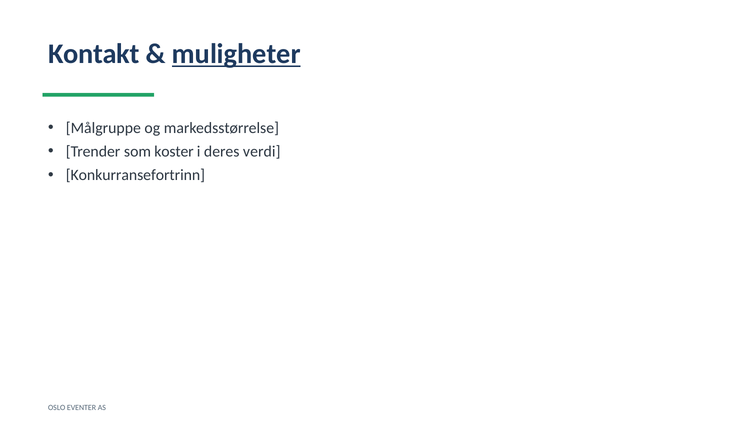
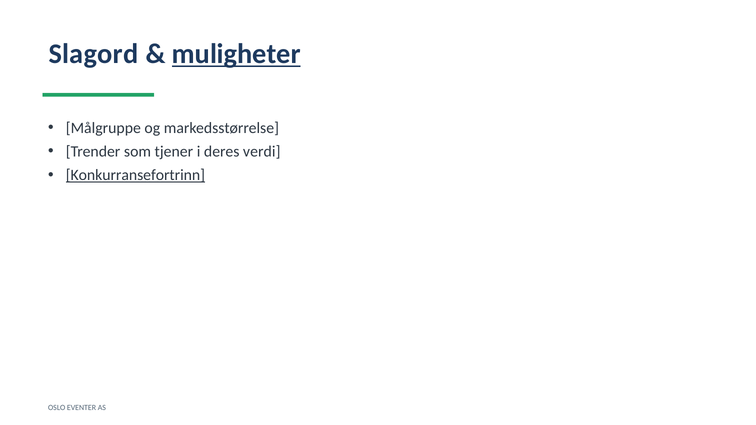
Kontakt: Kontakt -> Slagord
koster: koster -> tjener
Konkurransefortrinn underline: none -> present
